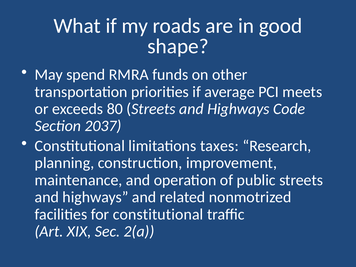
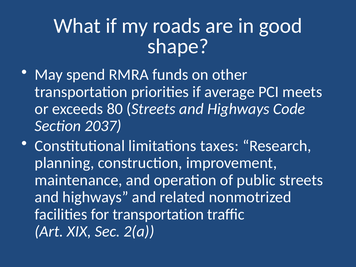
for constitutional: constitutional -> transportation
